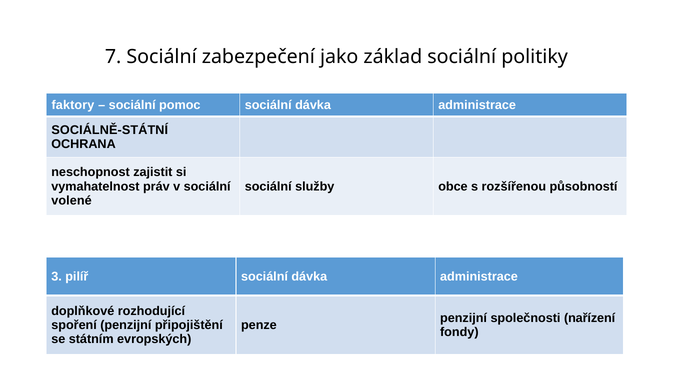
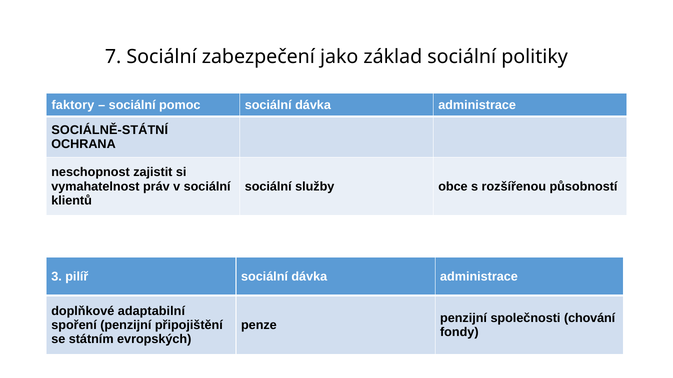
volené: volené -> klientů
rozhodující: rozhodující -> adaptabilní
nařízení: nařízení -> chování
